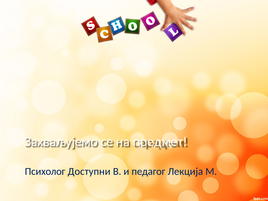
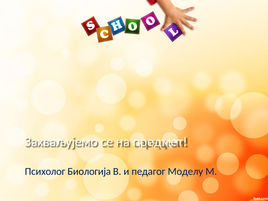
Доступни: Доступни -> Биологија
Лекција: Лекција -> Моделу
